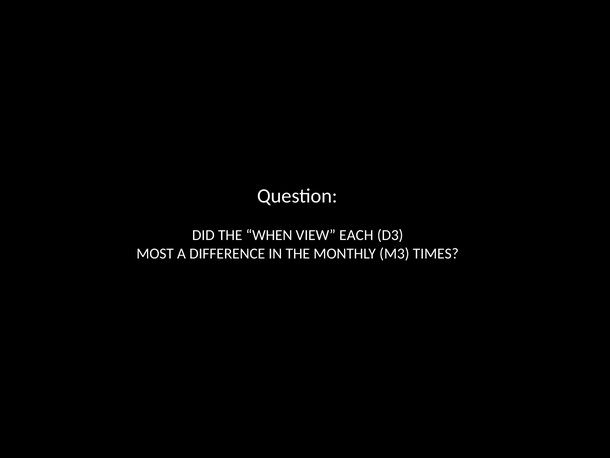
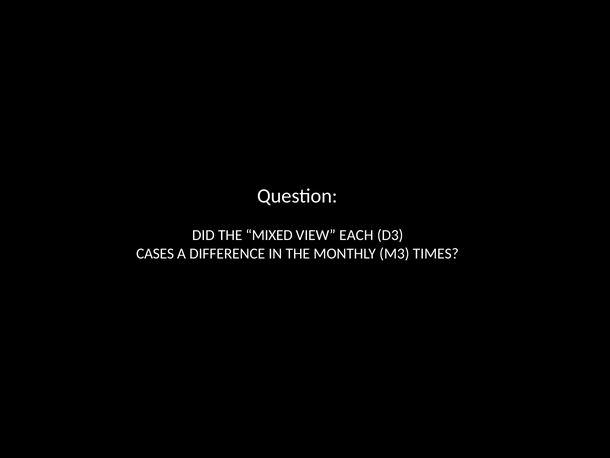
WHEN: WHEN -> MIXED
MOST: MOST -> CASES
